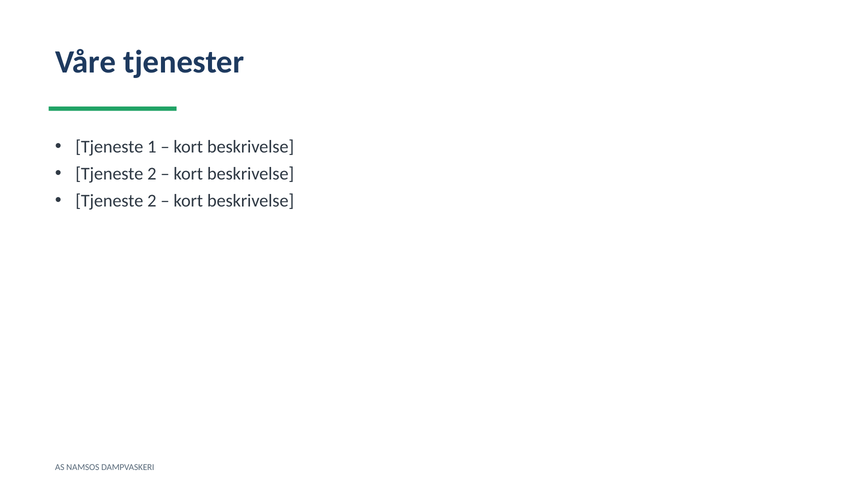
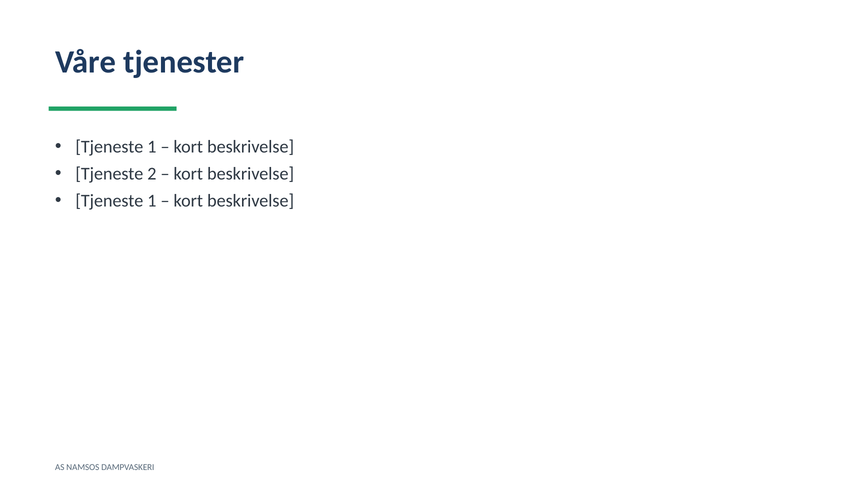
2 at (152, 201): 2 -> 1
